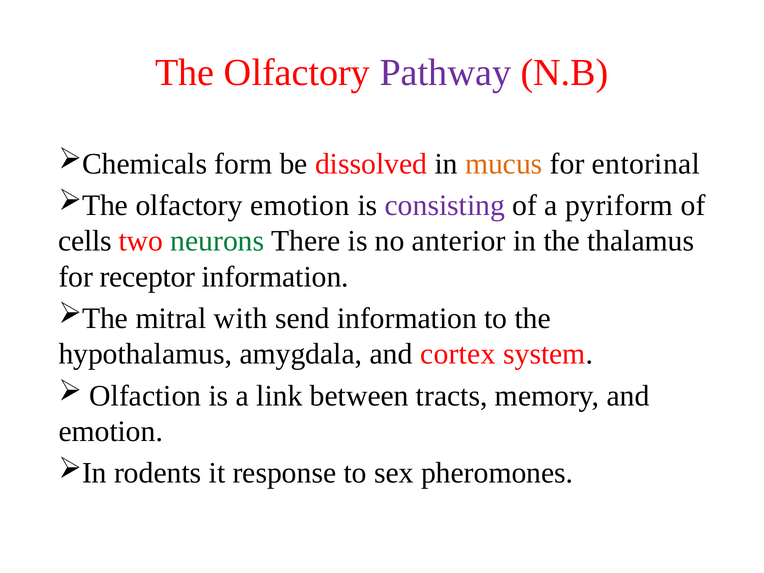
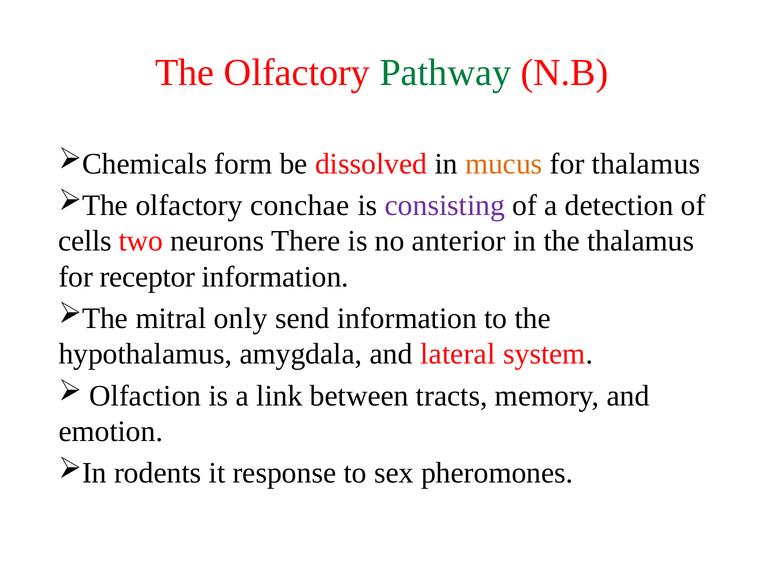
Pathway colour: purple -> green
for entorinal: entorinal -> thalamus
olfactory emotion: emotion -> conchae
pyriform: pyriform -> detection
neurons colour: green -> black
with: with -> only
cortex: cortex -> lateral
